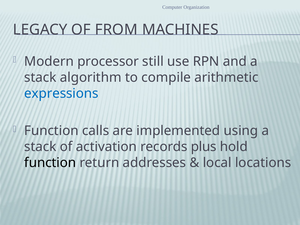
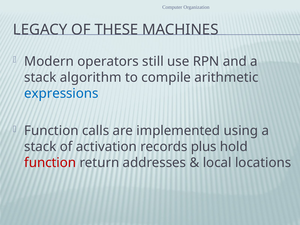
FROM: FROM -> THESE
processor: processor -> operators
function at (50, 163) colour: black -> red
